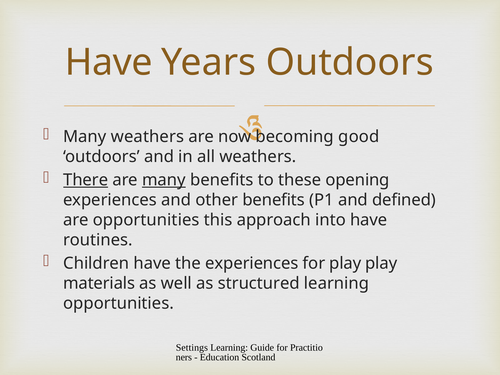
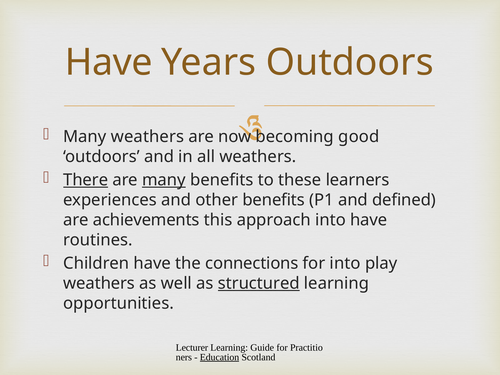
opening: opening -> learners
are opportunities: opportunities -> achievements
the experiences: experiences -> connections
for play: play -> into
materials at (99, 283): materials -> weathers
structured underline: none -> present
Settings: Settings -> Lecturer
Education underline: none -> present
